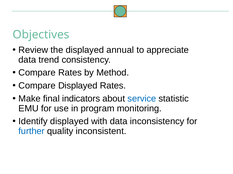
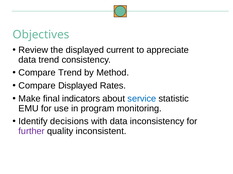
annual: annual -> current
Compare Rates: Rates -> Trend
Identify displayed: displayed -> decisions
further colour: blue -> purple
